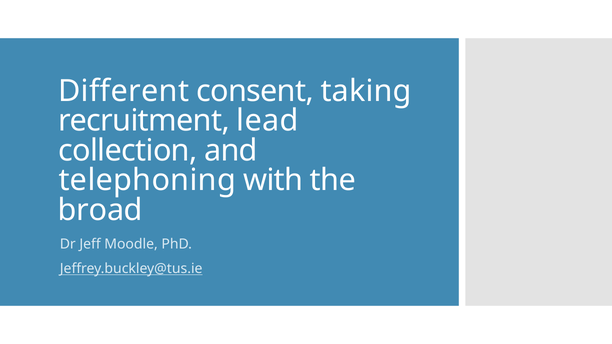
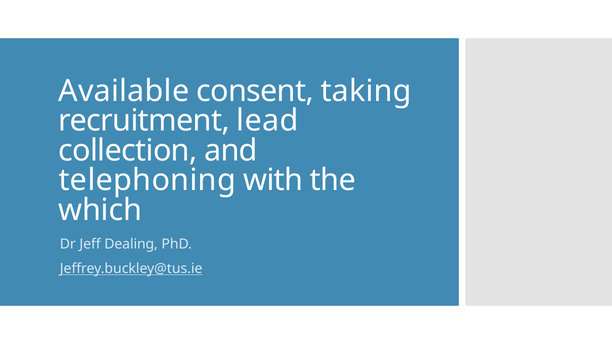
Different: Different -> Available
broad: broad -> which
Moodle: Moodle -> Dealing
